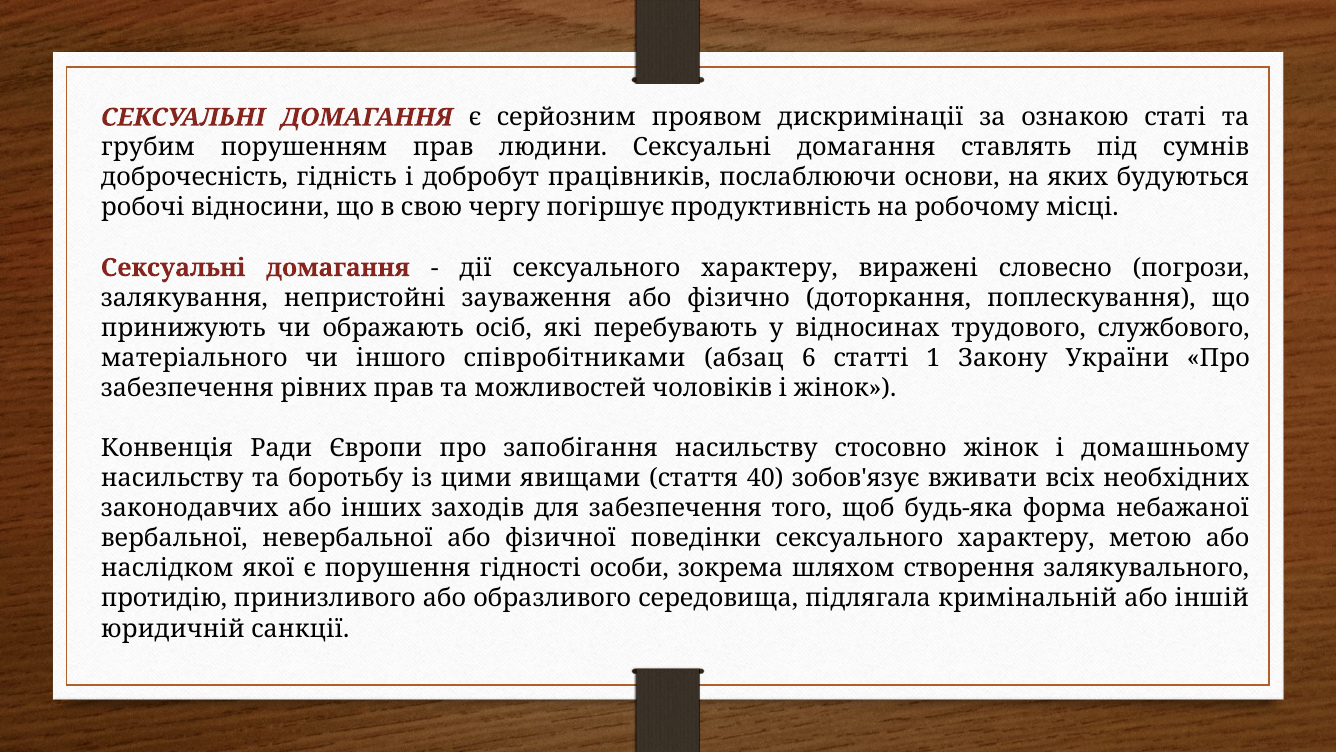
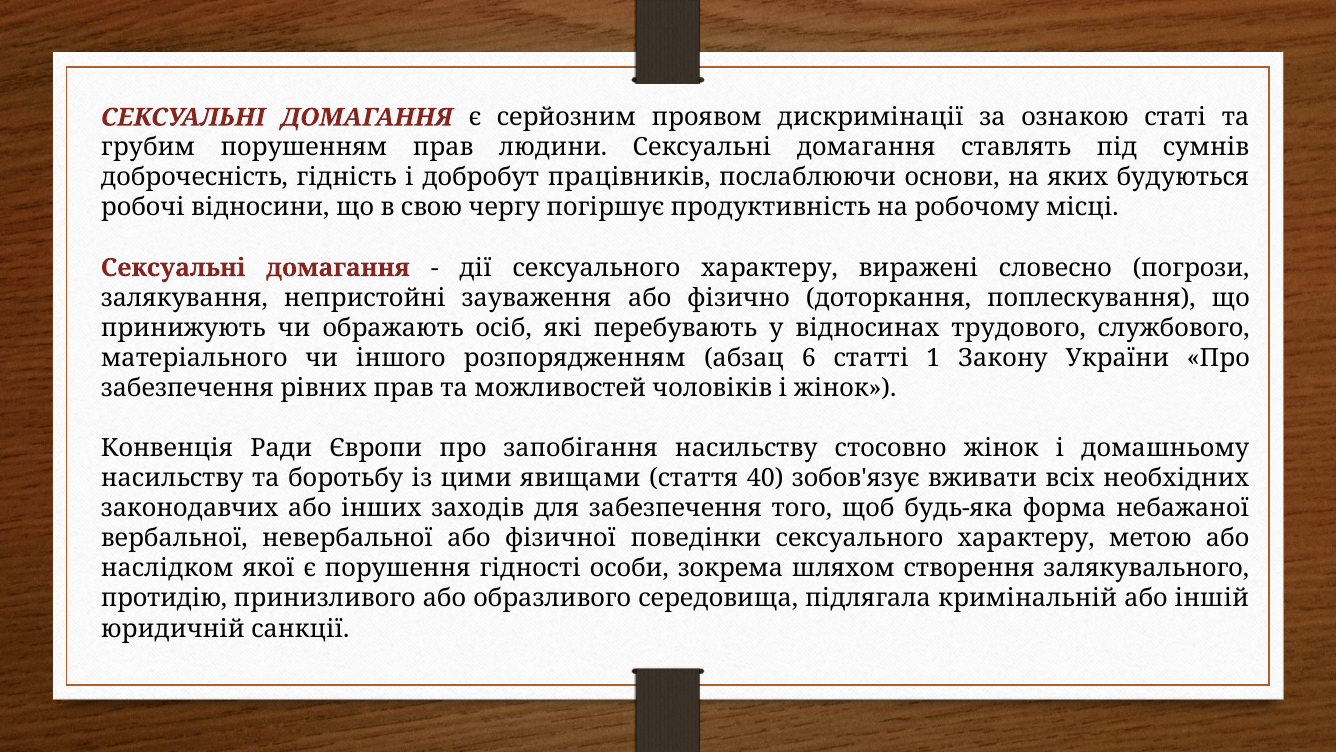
співробітниками: співробітниками -> розпорядженням
